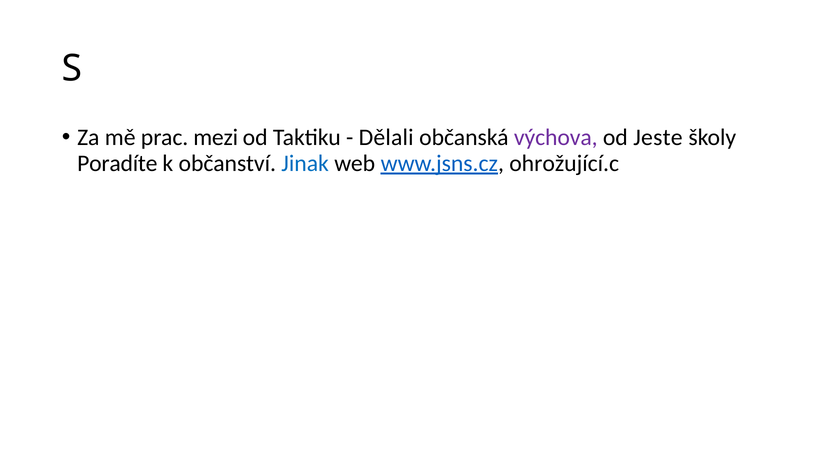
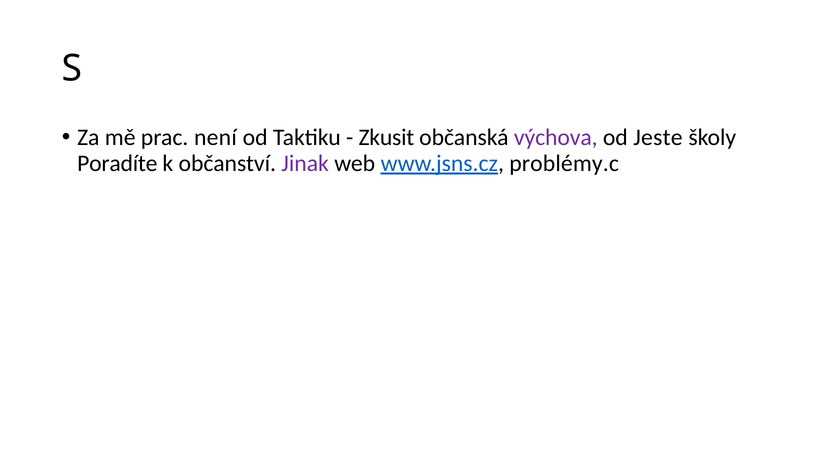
mezi: mezi -> není
Dělali: Dělali -> Zkusit
Jinak colour: blue -> purple
ohrožující.c: ohrožující.c -> problémy.c
